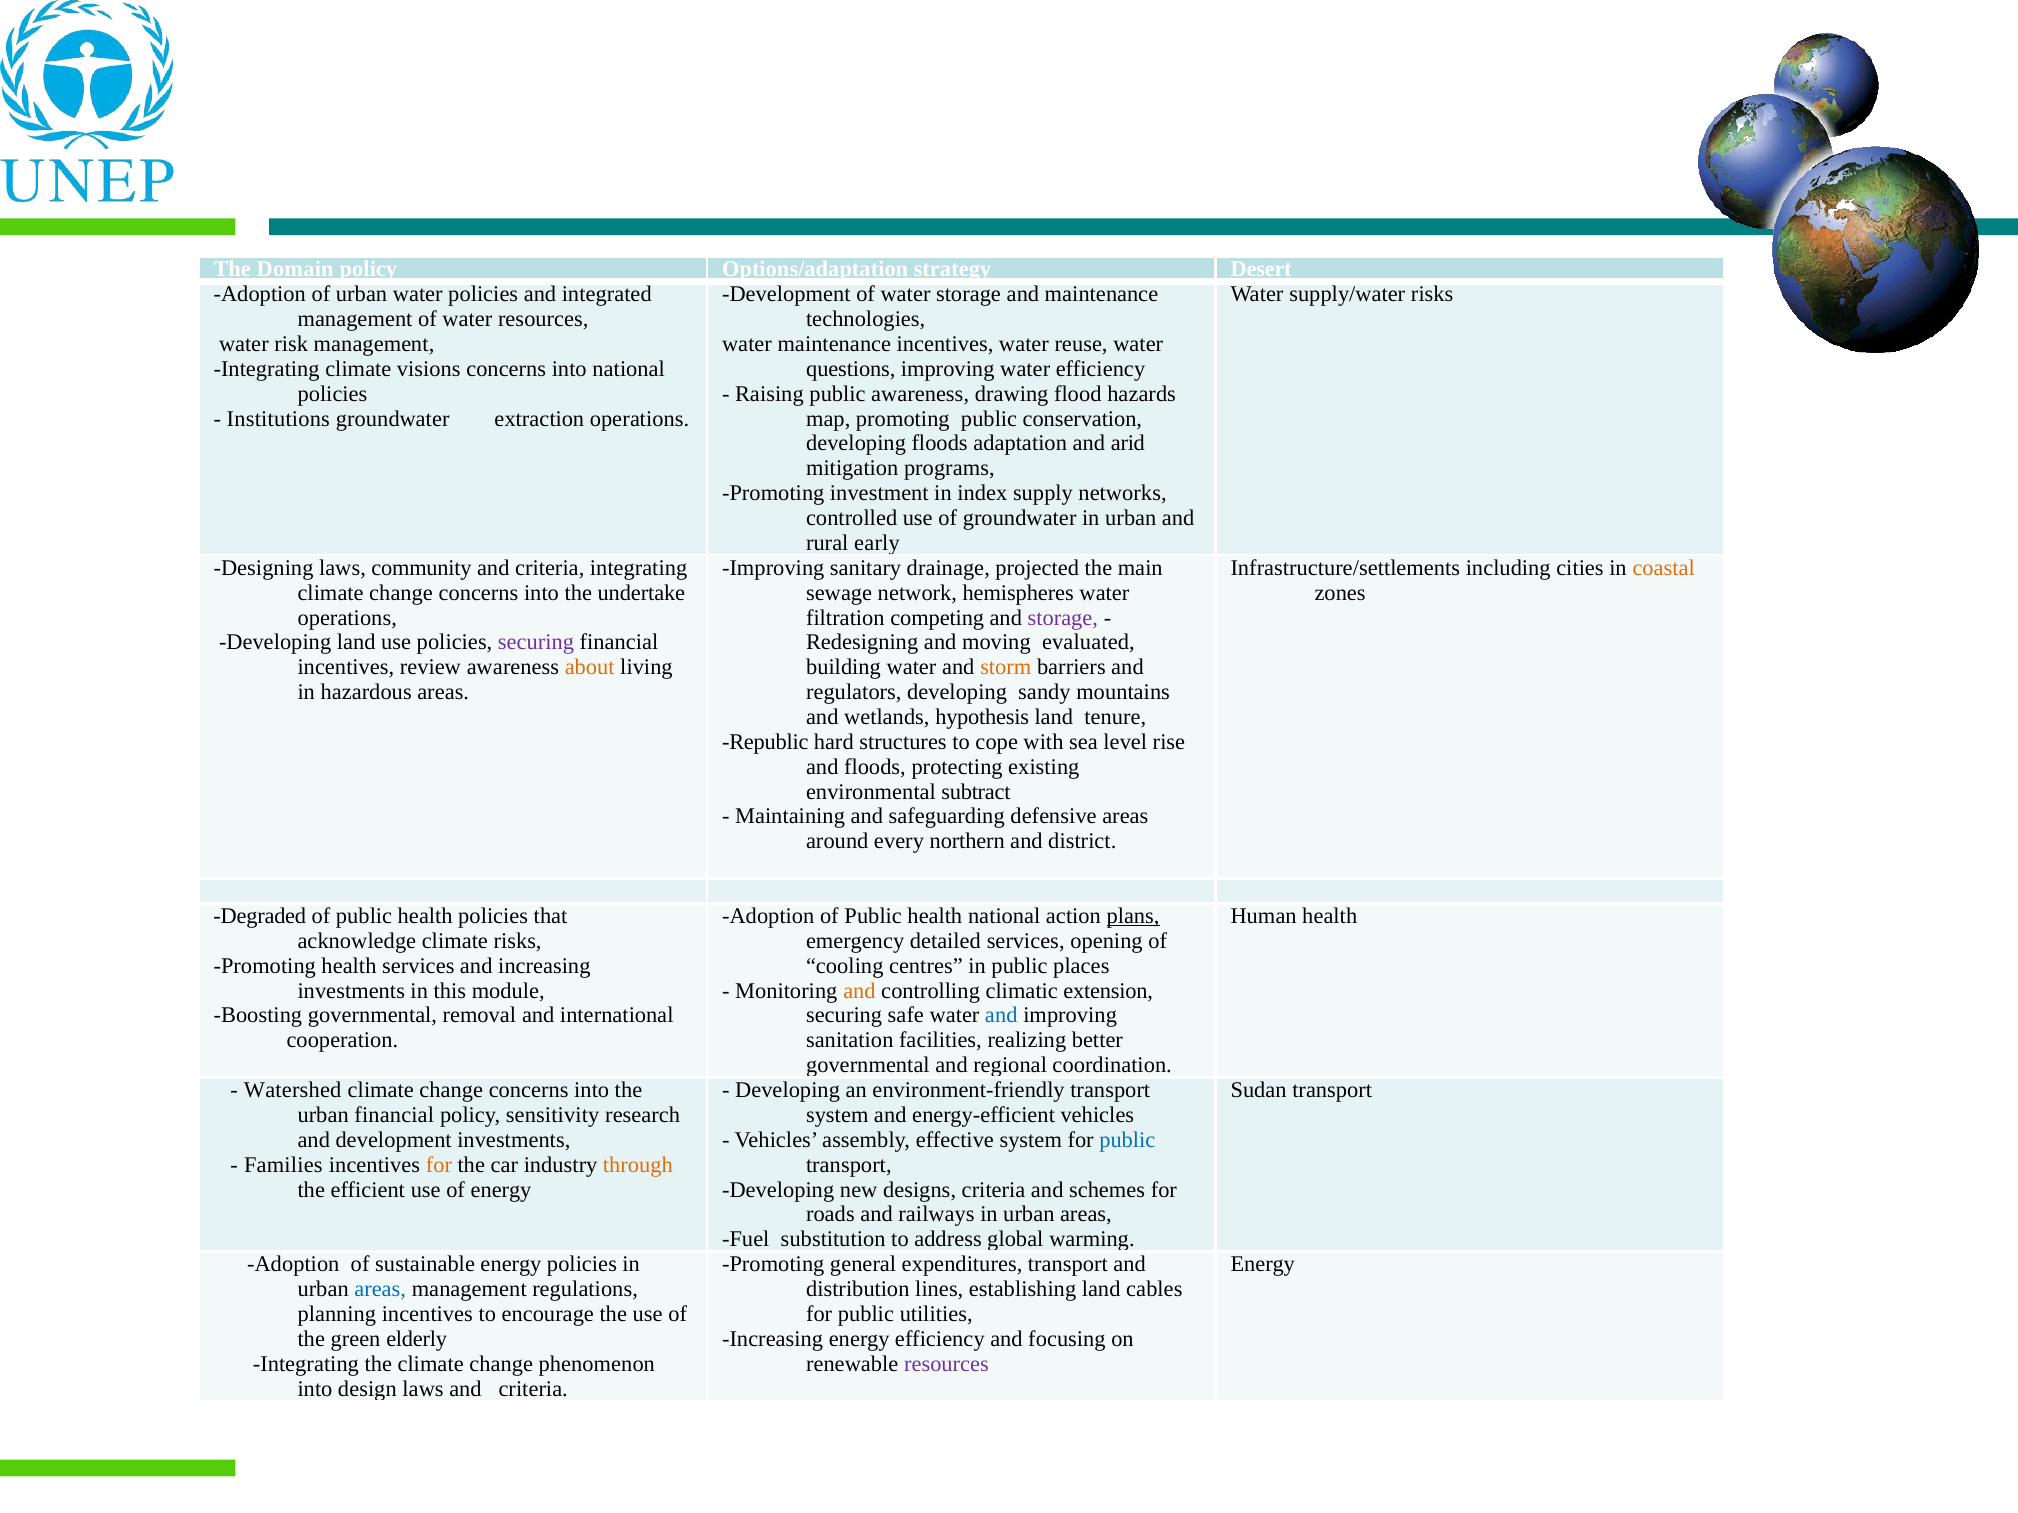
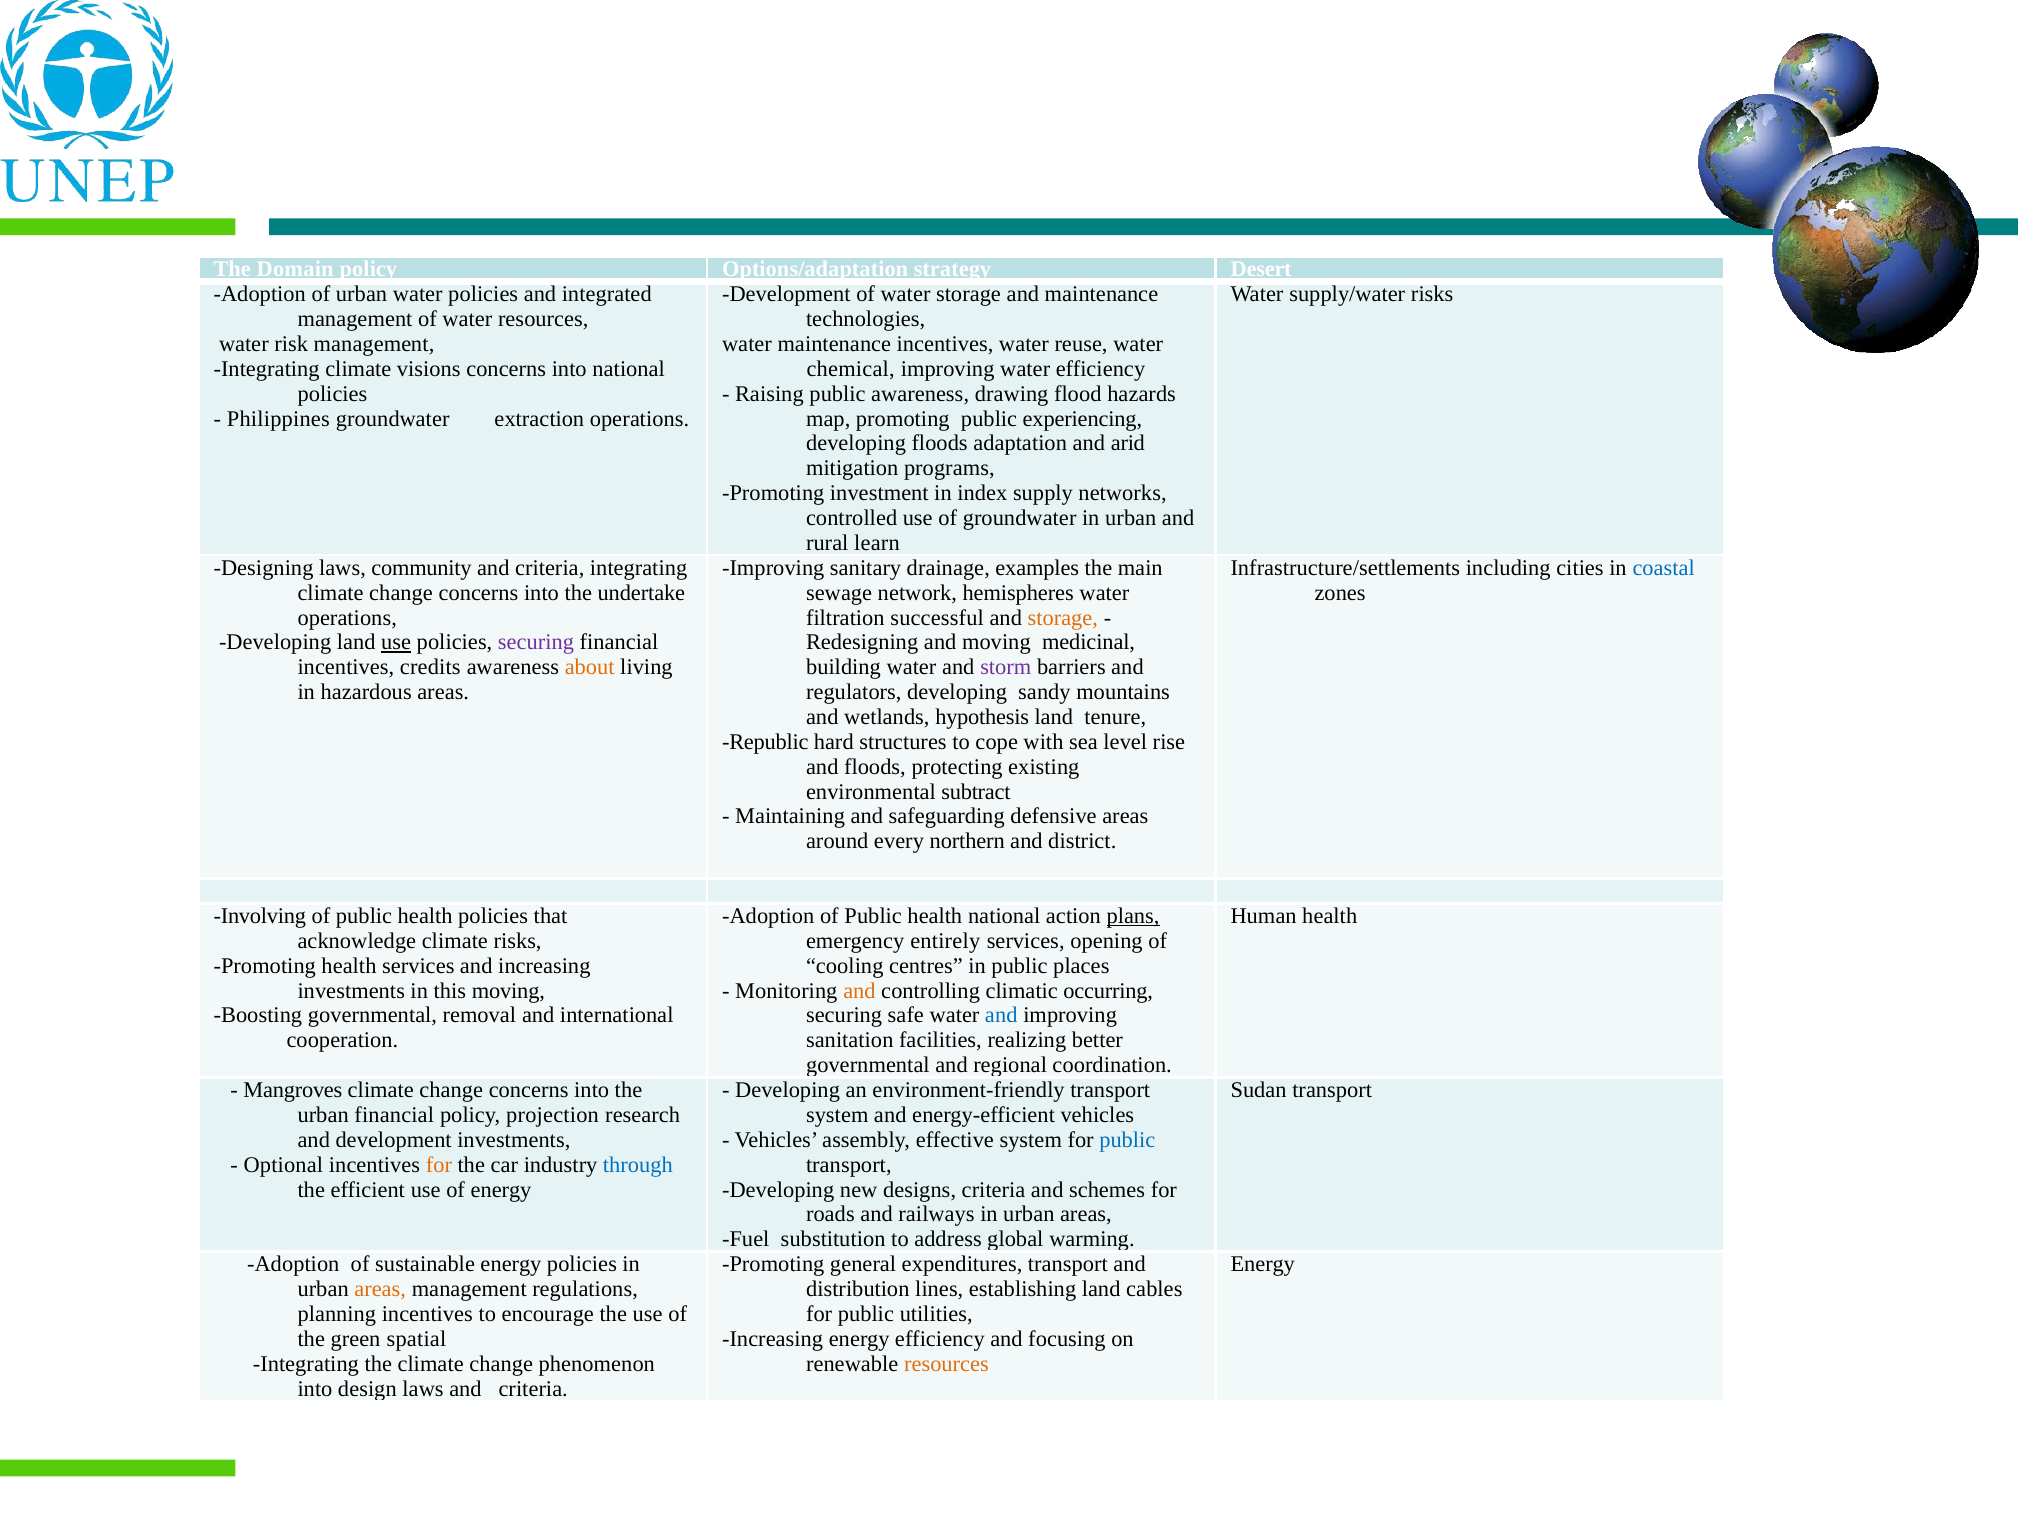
questions: questions -> chemical
Institutions: Institutions -> Philippines
conservation: conservation -> experiencing
early: early -> learn
projected: projected -> examples
coastal colour: orange -> blue
competing: competing -> successful
storage at (1063, 618) colour: purple -> orange
use at (396, 643) underline: none -> present
evaluated: evaluated -> medicinal
review: review -> credits
storm colour: orange -> purple
Degraded: Degraded -> Involving
detailed: detailed -> entirely
this module: module -> moving
extension: extension -> occurring
Watershed: Watershed -> Mangroves
sensitivity: sensitivity -> projection
Families: Families -> Optional
through colour: orange -> blue
areas at (380, 1290) colour: blue -> orange
elderly: elderly -> spatial
resources at (946, 1364) colour: purple -> orange
